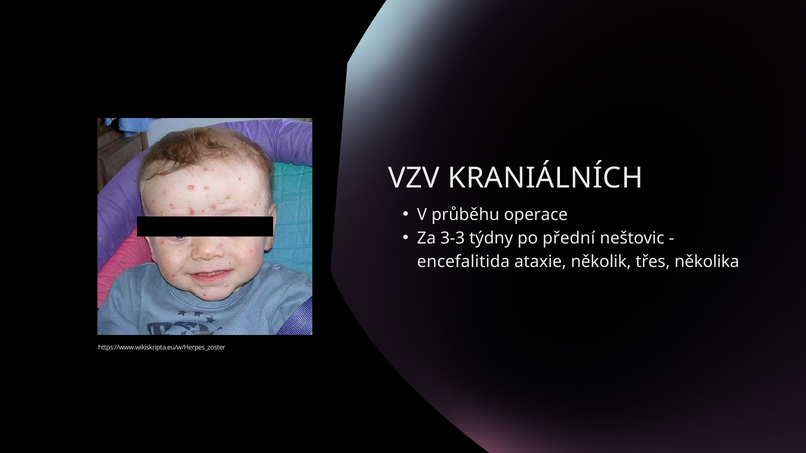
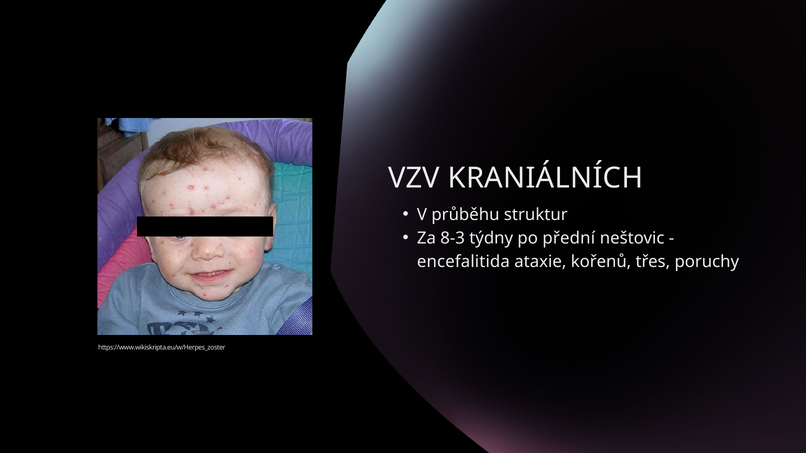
operace: operace -> struktur
3-3: 3-3 -> 8-3
několik: několik -> kořenů
několika: několika -> poruchy
